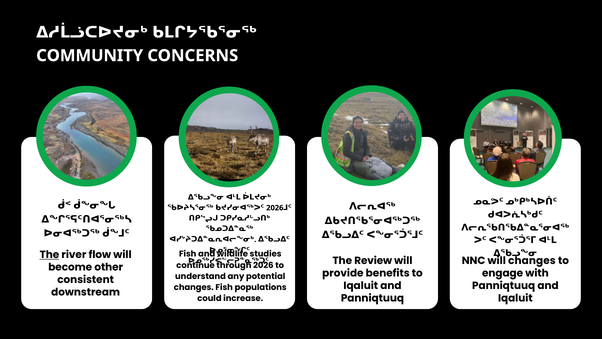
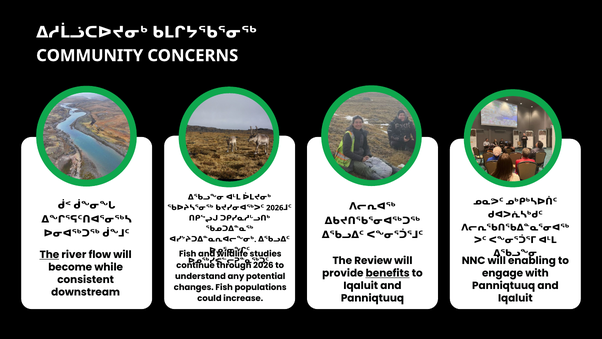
will changes: changes -> enabling
other: other -> while
benefits underline: none -> present
